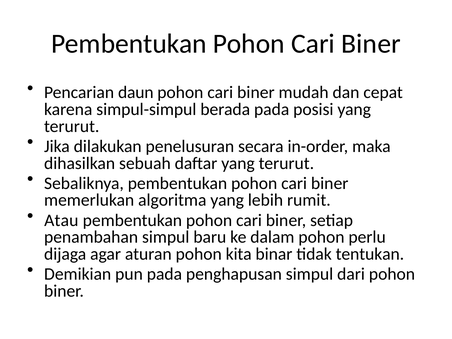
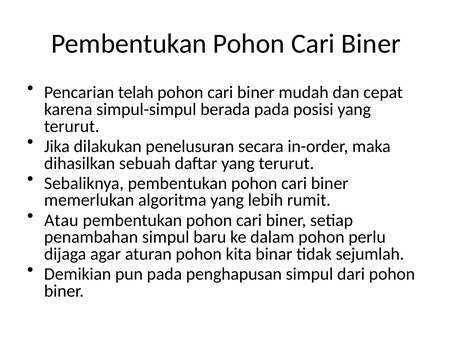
daun: daun -> telah
tentukan: tentukan -> sejumlah
